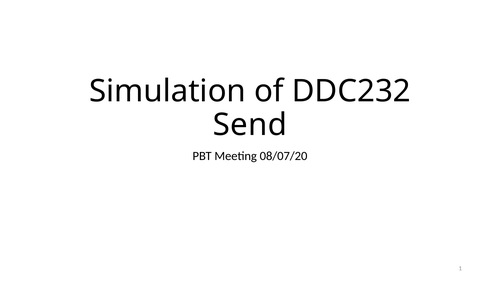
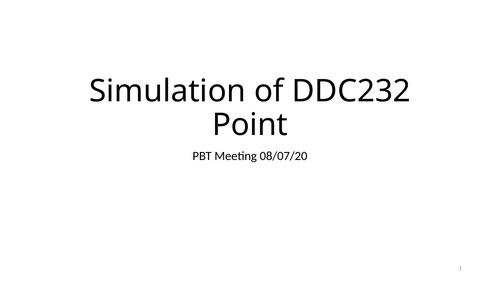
Send: Send -> Point
